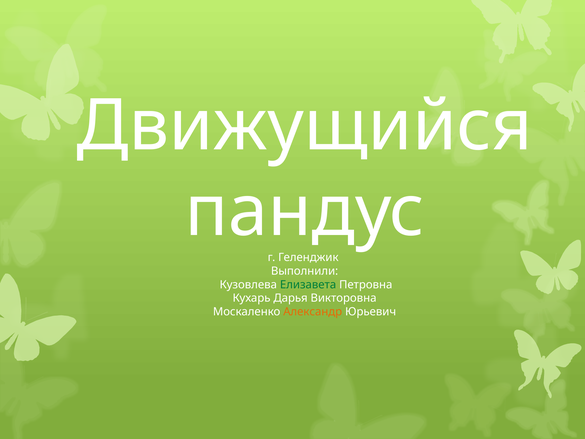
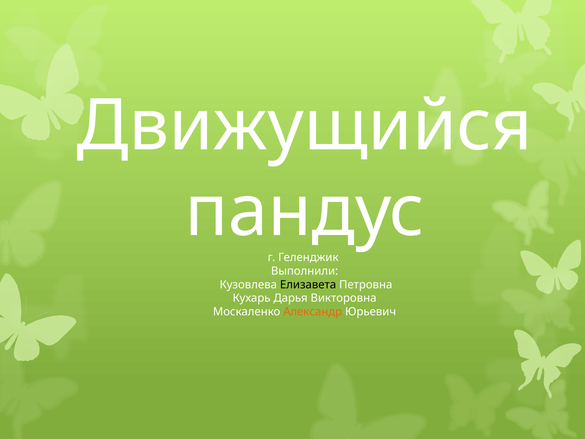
Елизавета colour: green -> black
